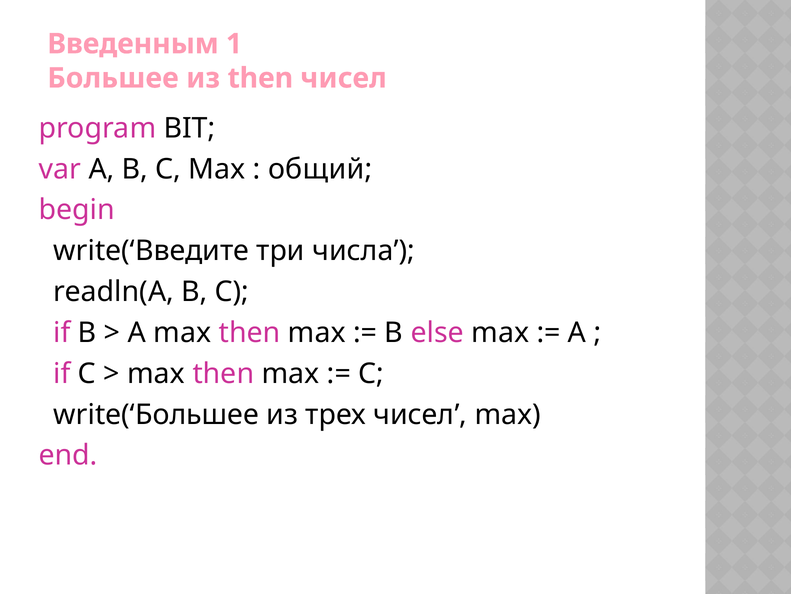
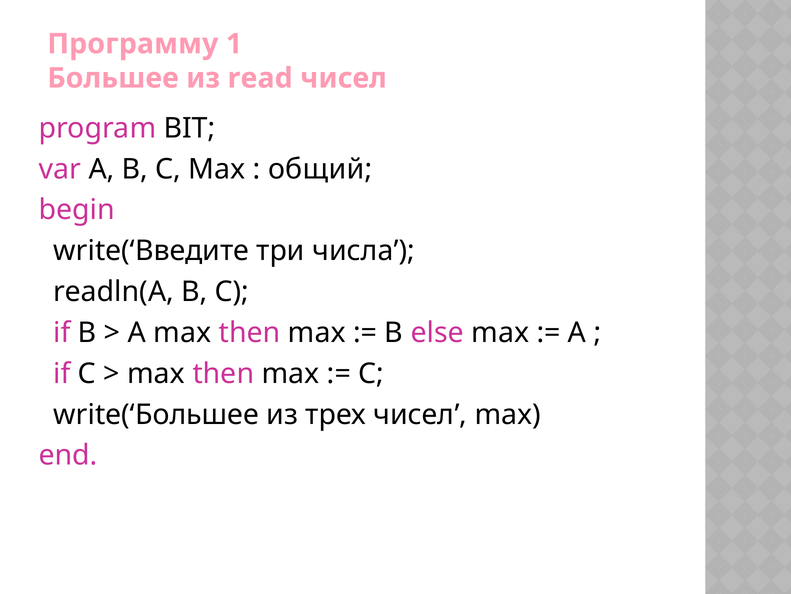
Введенным: Введенным -> Программу
из then: then -> read
